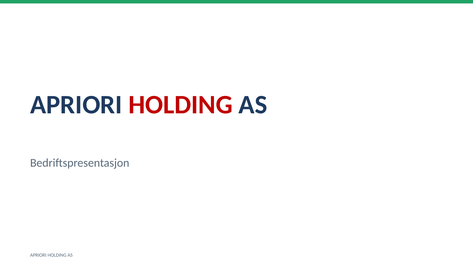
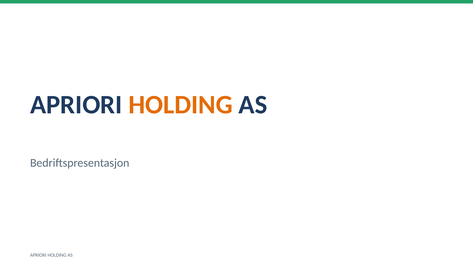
HOLDING at (180, 105) colour: red -> orange
